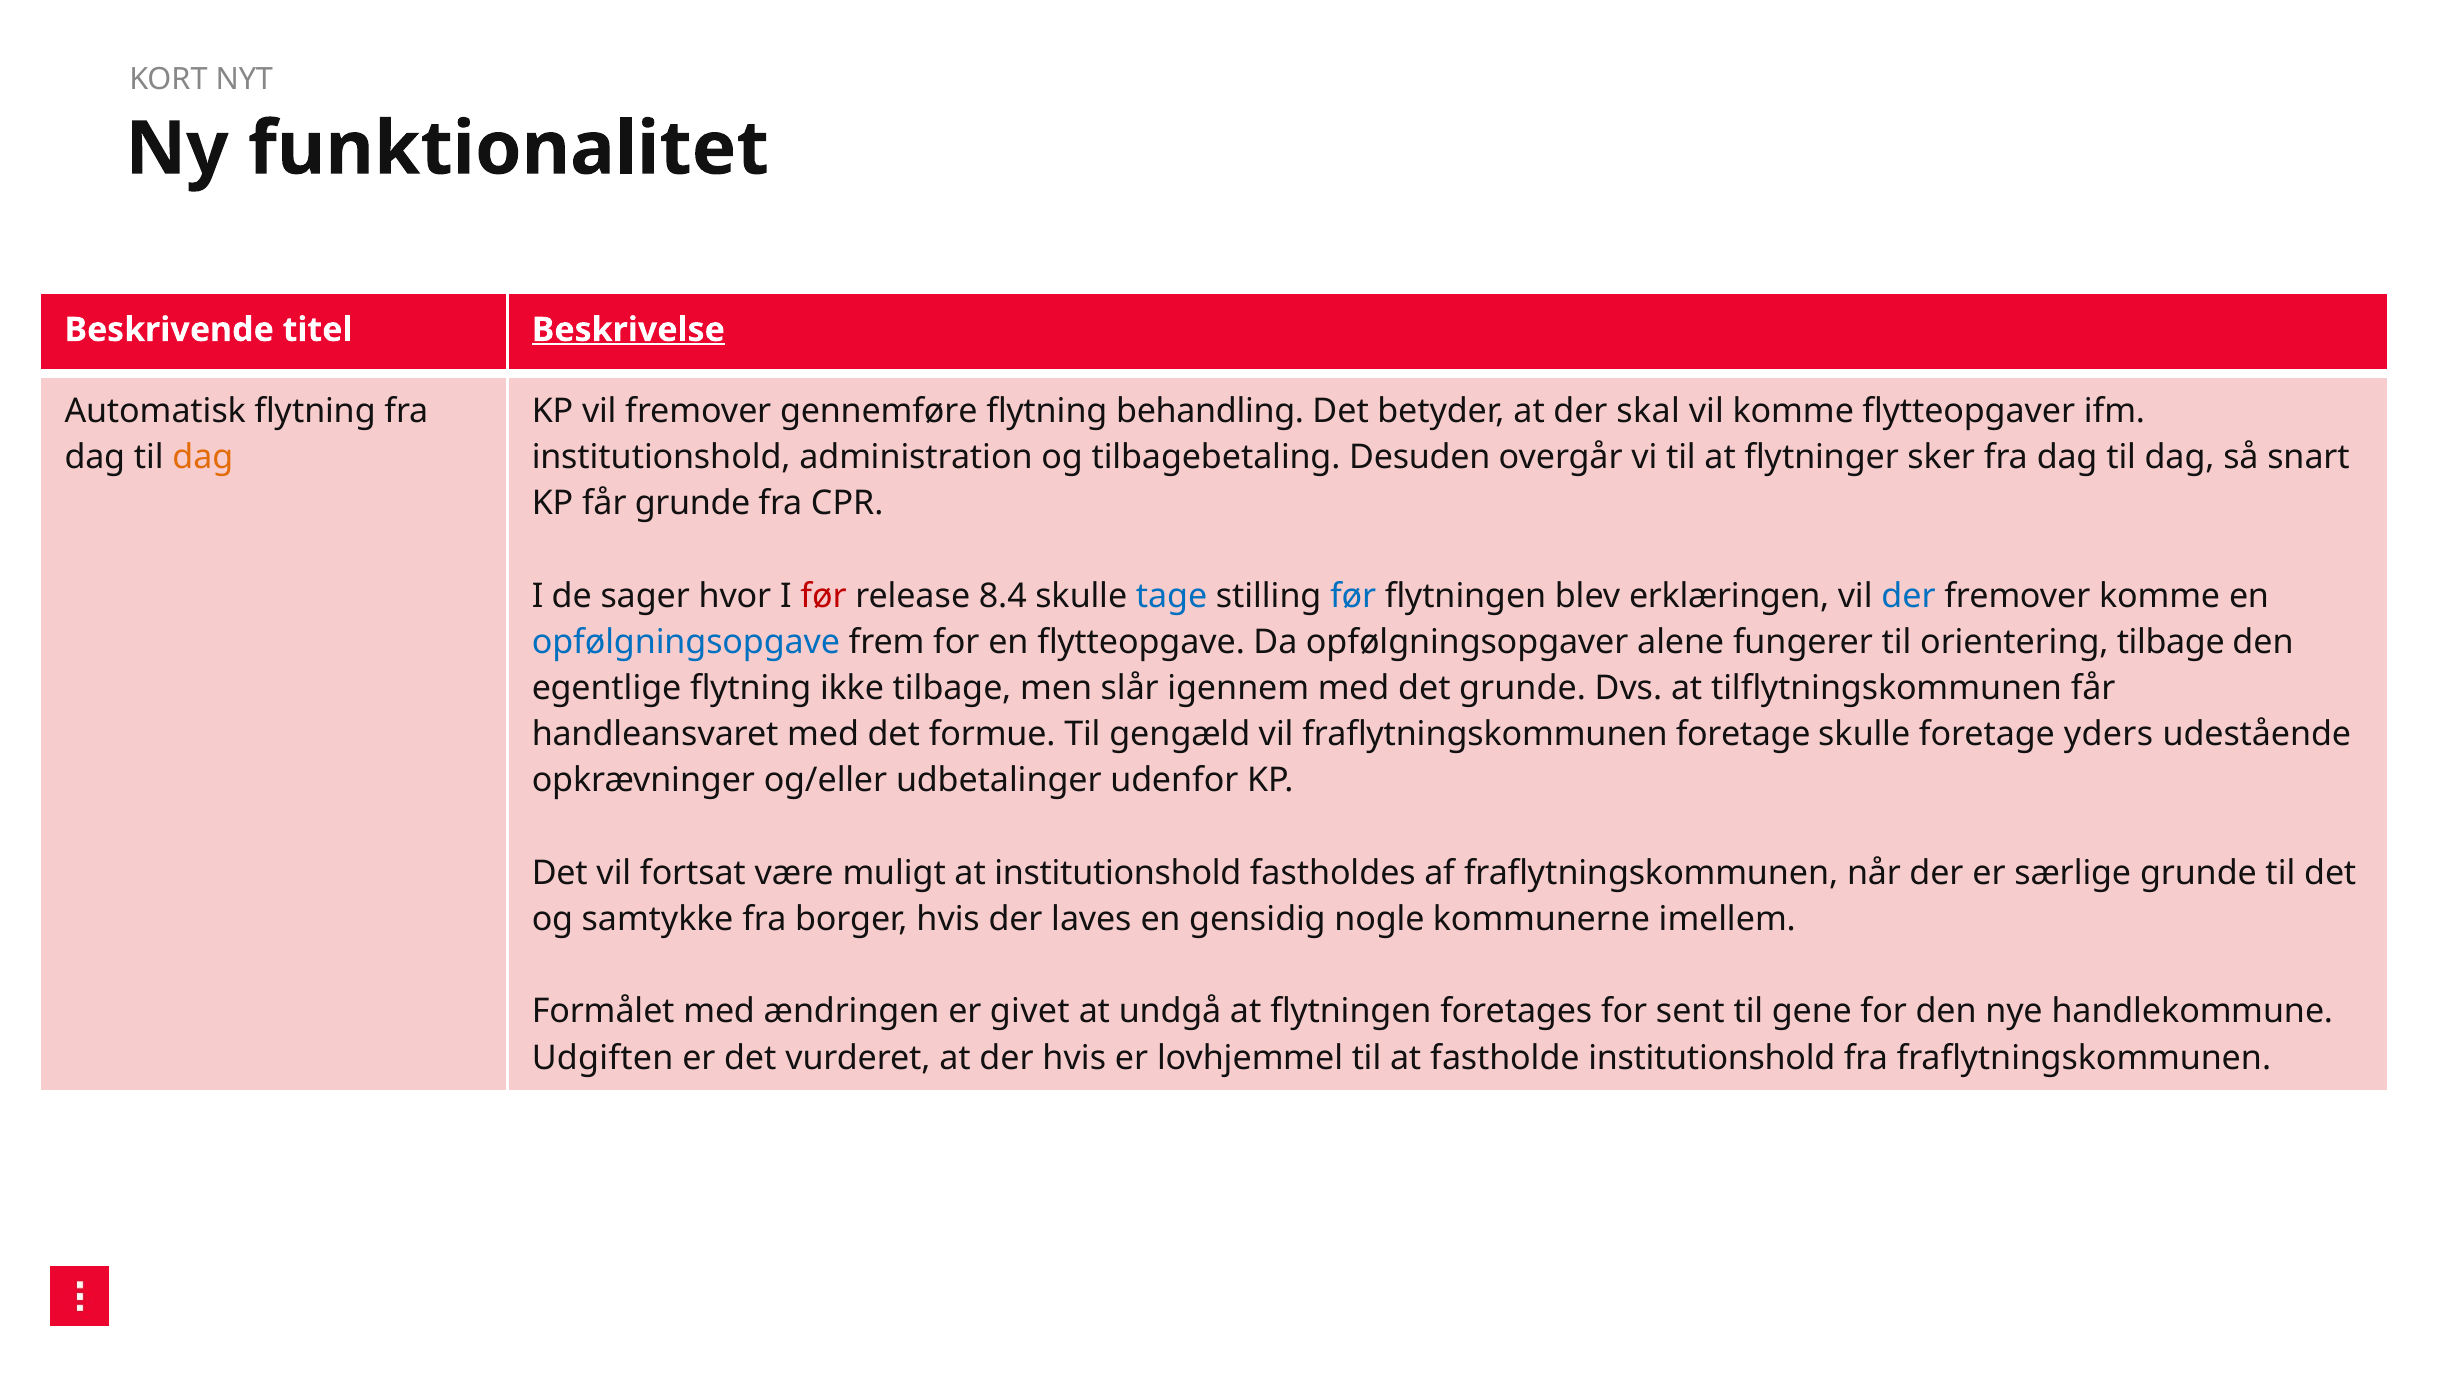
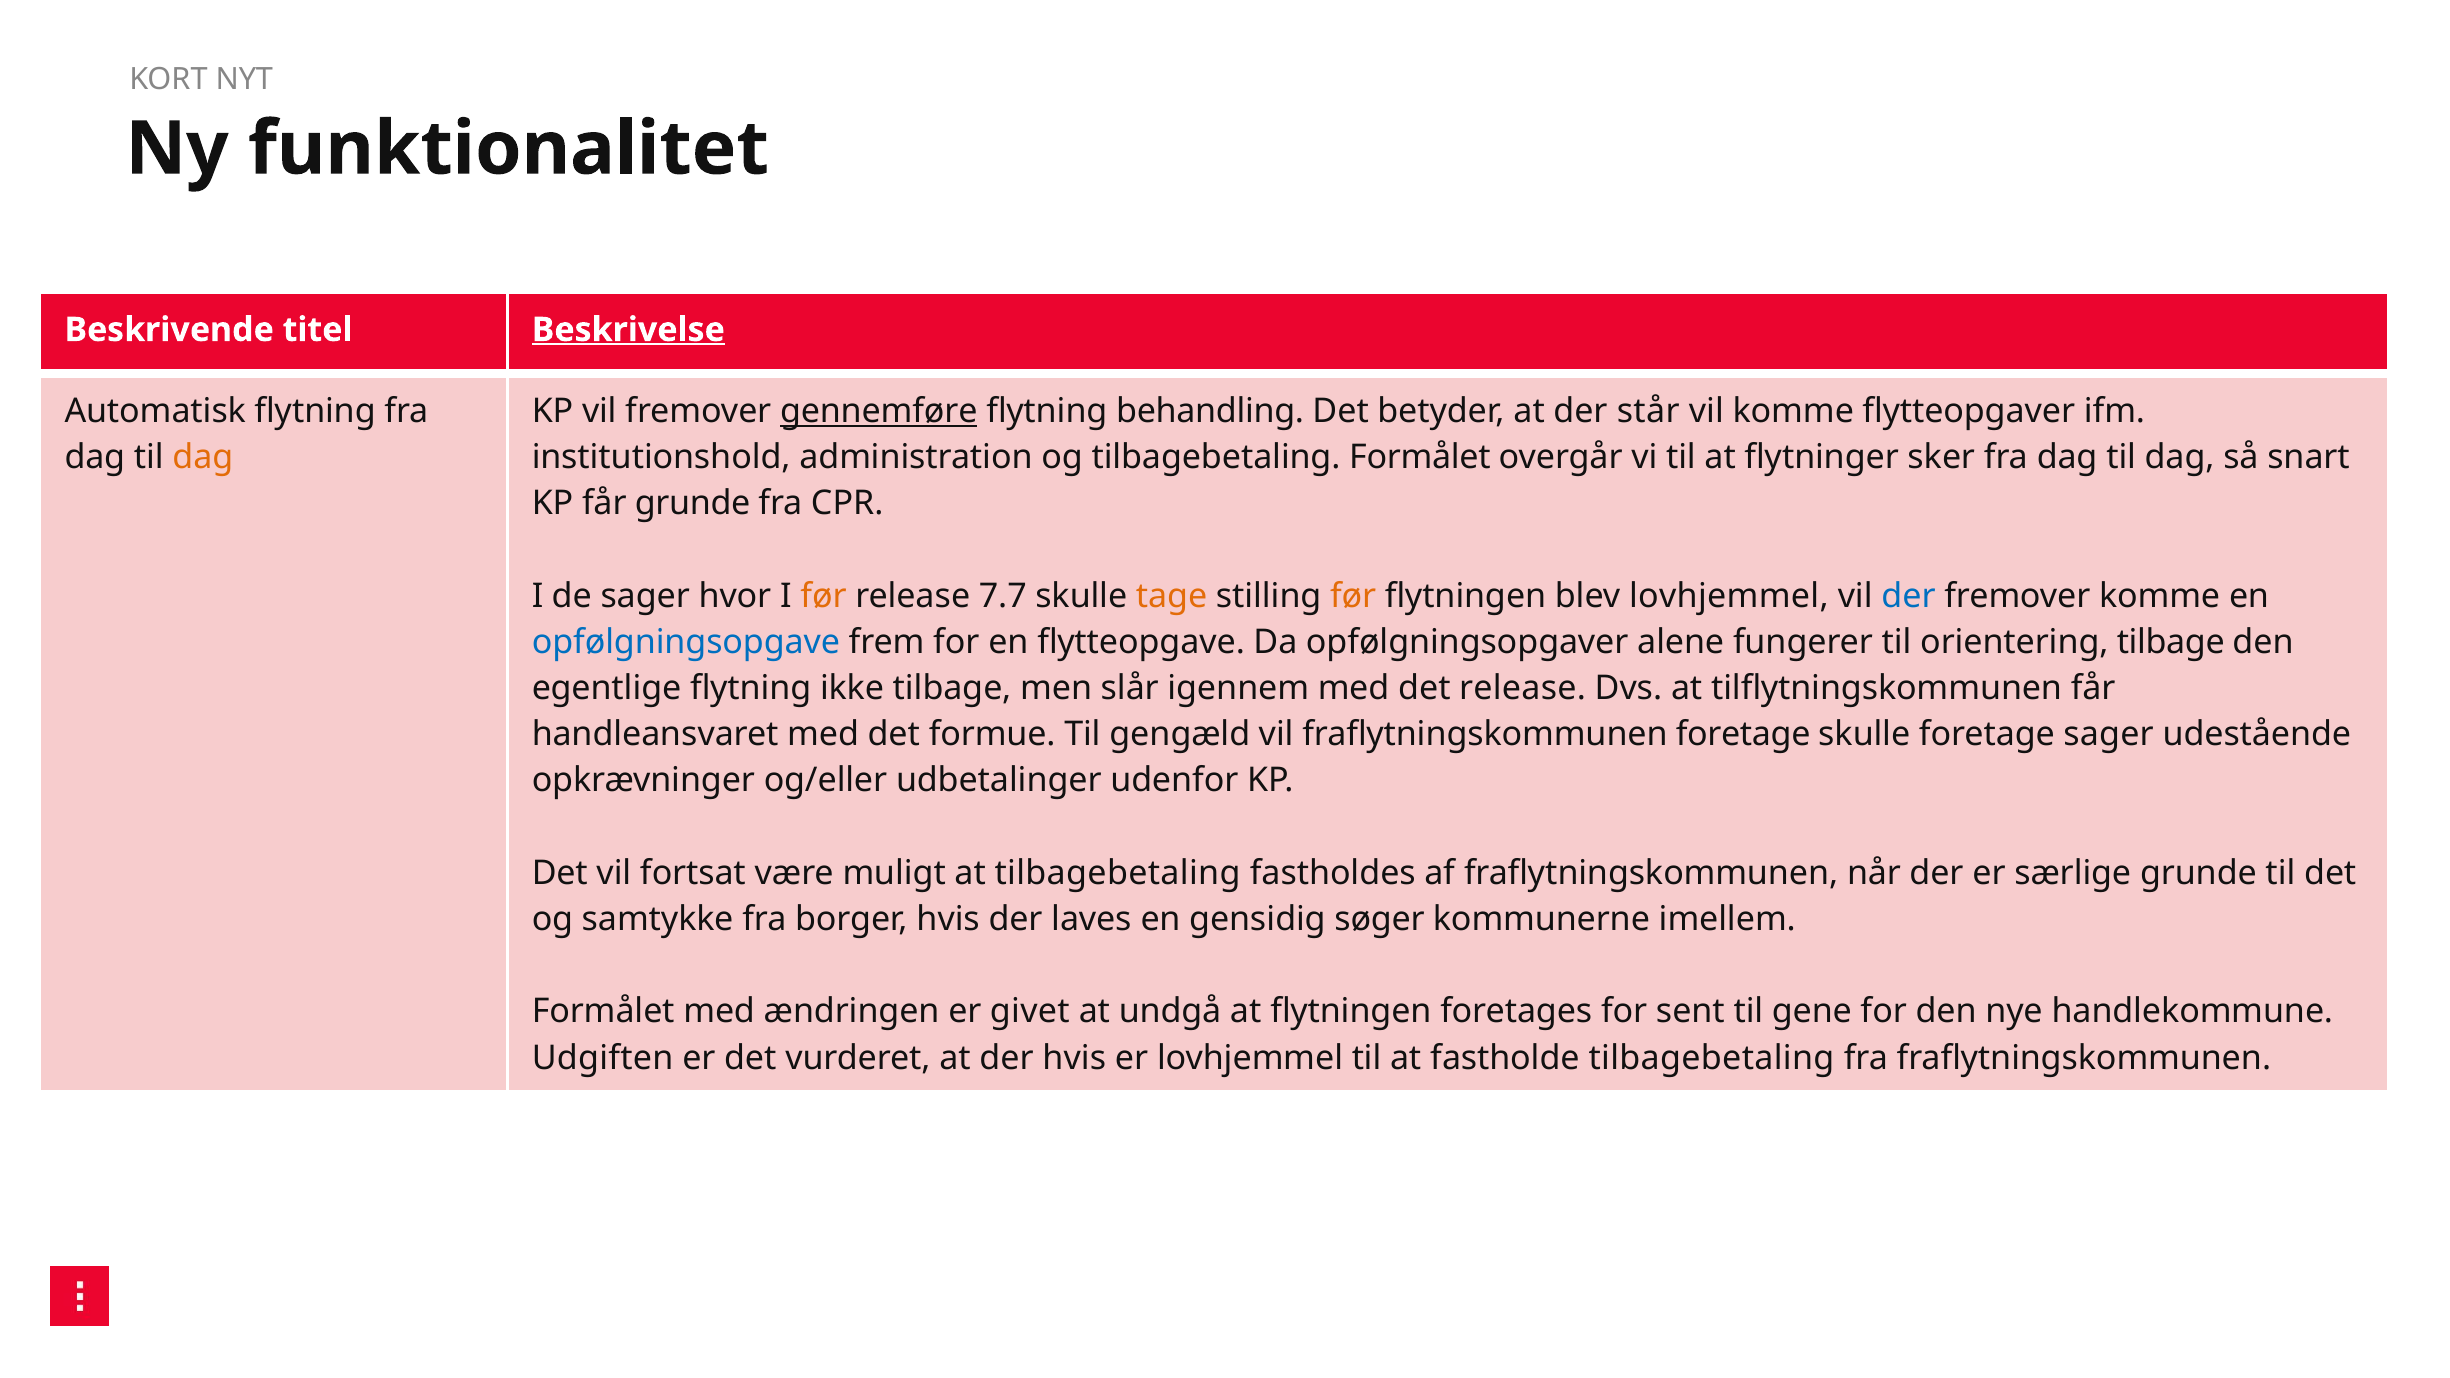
gennemføre underline: none -> present
skal: skal -> står
tilbagebetaling Desuden: Desuden -> Formålet
før at (824, 596) colour: red -> orange
8.4: 8.4 -> 7.7
tage colour: blue -> orange
før at (1353, 596) colour: blue -> orange
blev erklæringen: erklæringen -> lovhjemmel
det grunde: grunde -> release
foretage yders: yders -> sager
at institutionshold: institutionshold -> tilbagebetaling
nogle: nogle -> søger
fastholde institutionshold: institutionshold -> tilbagebetaling
